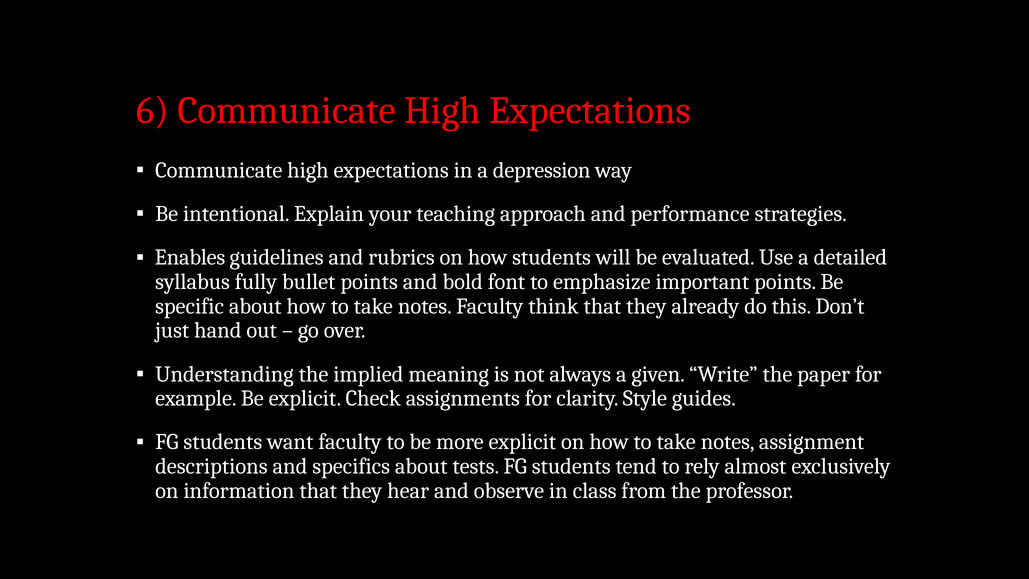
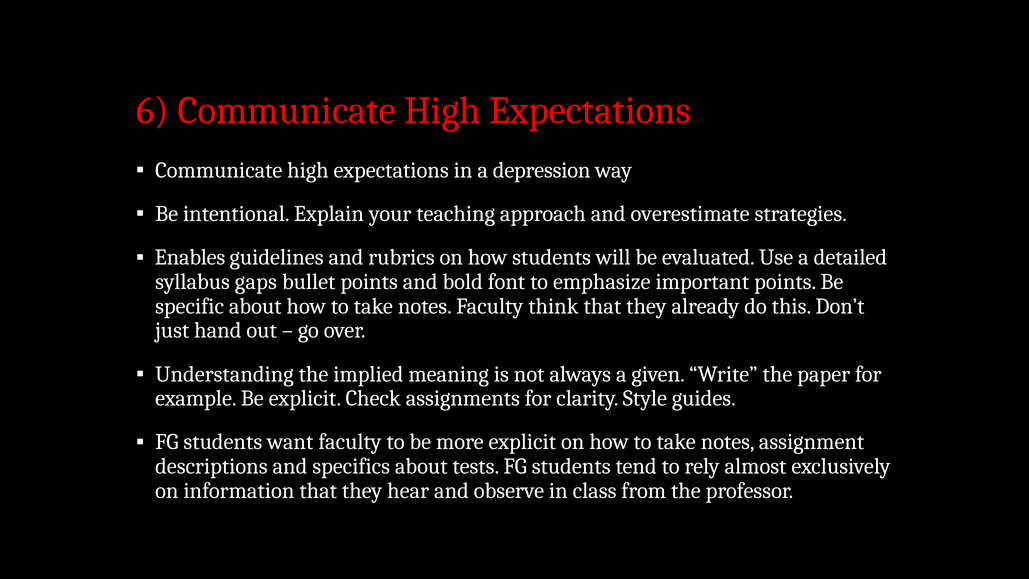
performance: performance -> overestimate
fully: fully -> gaps
